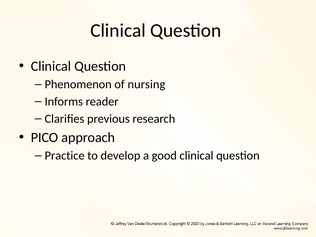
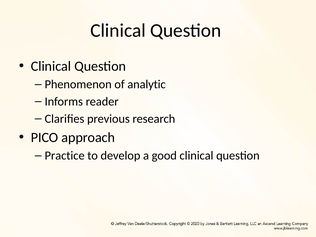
nursing: nursing -> analytic
